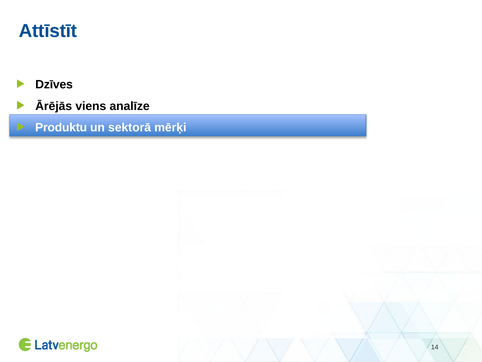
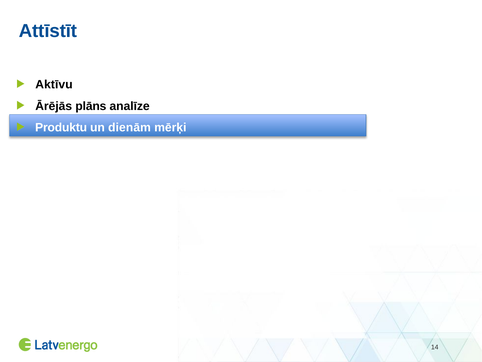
Dzīves: Dzīves -> Aktīvu
viens: viens -> plāns
sektorā: sektorā -> dienām
